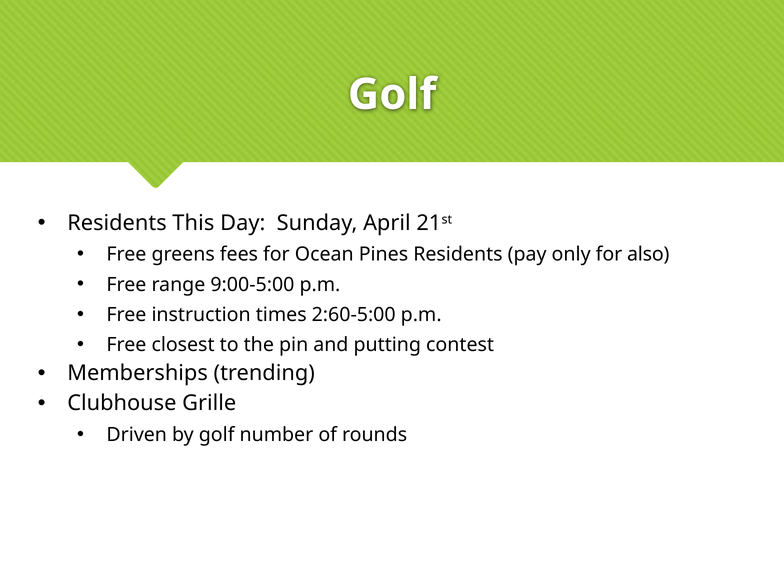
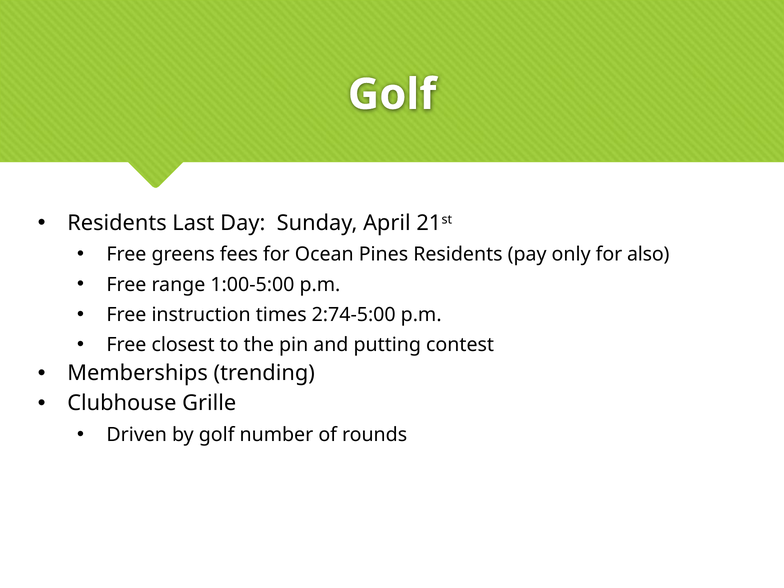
This: This -> Last
9:00-5:00: 9:00-5:00 -> 1:00-5:00
2:60-5:00: 2:60-5:00 -> 2:74-5:00
